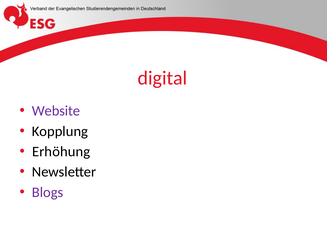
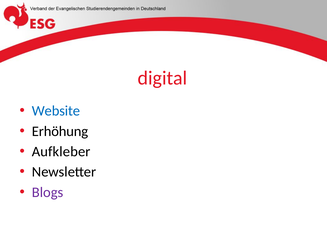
Website colour: purple -> blue
Kopplung: Kopplung -> Erhöhung
Erhöhung: Erhöhung -> Aufkleber
